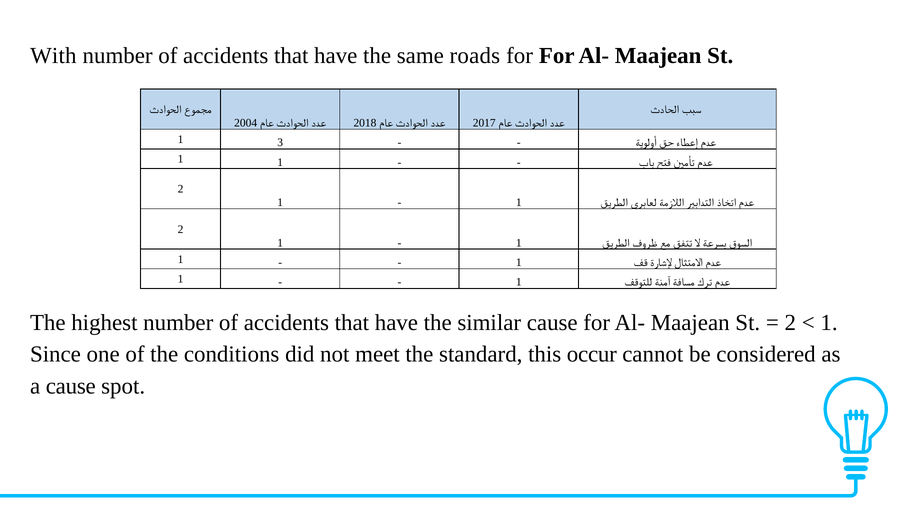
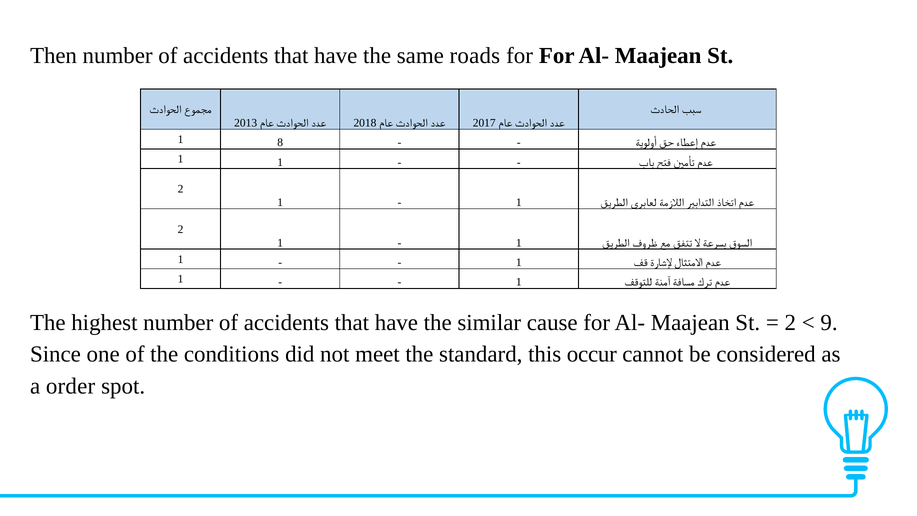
With: With -> Then
2004: 2004 -> 2013
3: 3 -> 8
1 at (829, 323): 1 -> 9
a cause: cause -> order
